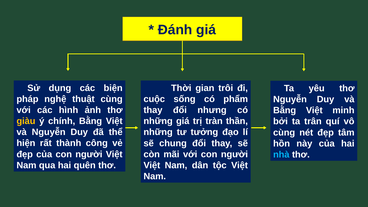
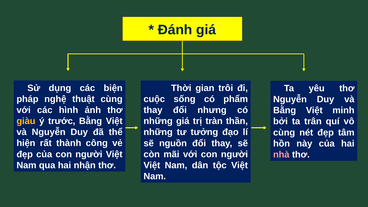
chính: chính -> trước
chung: chung -> nguồn
nhà colour: light blue -> pink
quên: quên -> nhận
